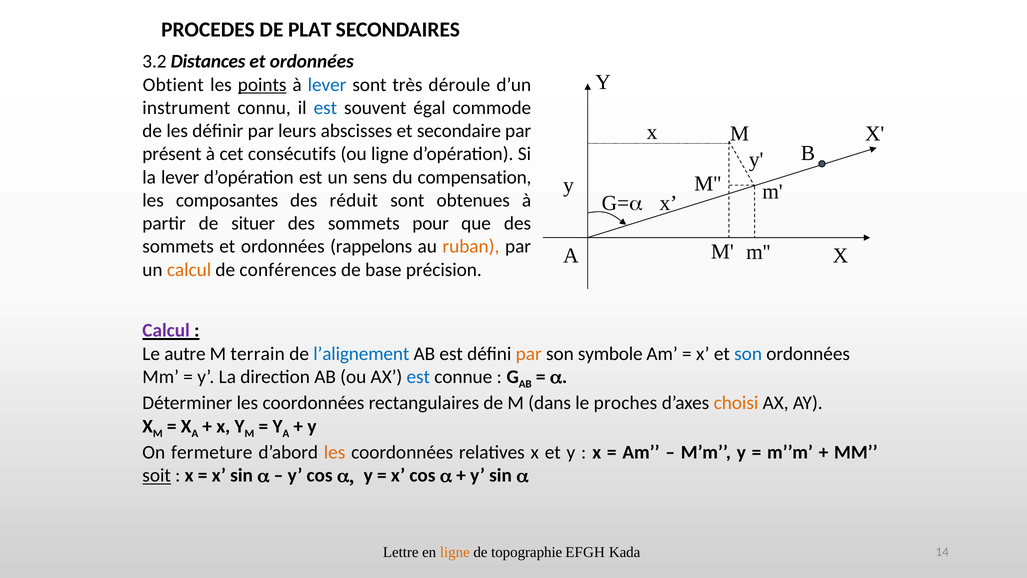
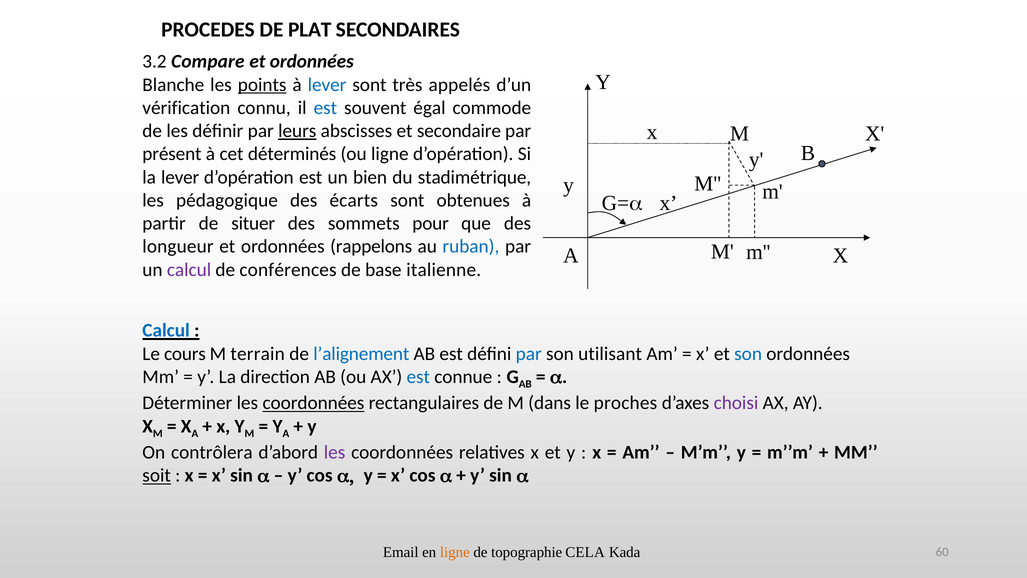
Distances: Distances -> Compare
Obtient: Obtient -> Blanche
déroule: déroule -> appelés
instrument: instrument -> vérification
leurs underline: none -> present
consécutifs: consécutifs -> déterminés
sens: sens -> bien
compensation: compensation -> stadimétrique
composantes: composantes -> pédagogique
réduit: réduit -> écarts
sommets at (178, 246): sommets -> longueur
ruban colour: orange -> blue
calcul at (189, 270) colour: orange -> purple
précision: précision -> italienne
Calcul at (166, 330) colour: purple -> blue
autre: autre -> cours
par at (529, 353) colour: orange -> blue
symbole: symbole -> utilisant
coordonnées at (313, 403) underline: none -> present
choisi colour: orange -> purple
fermeture: fermeture -> contrôlera
les at (335, 452) colour: orange -> purple
Lettre: Lettre -> Email
EFGH: EFGH -> CELA
14: 14 -> 60
